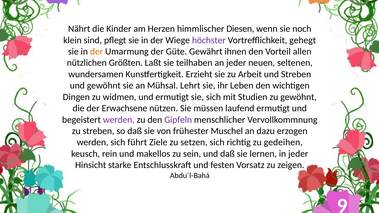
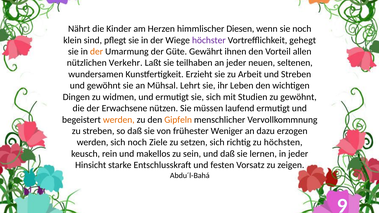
Größten: Größten -> Verkehr
werden at (119, 120) colour: purple -> orange
Gipfeln colour: purple -> orange
Muschel: Muschel -> Weniger
sich führt: führt -> noch
gedeihen: gedeihen -> höchsten
